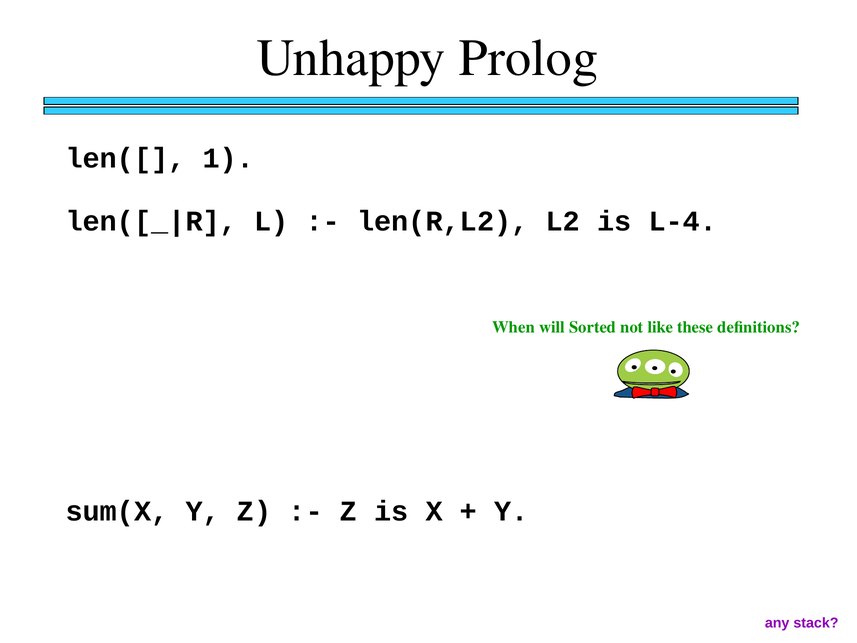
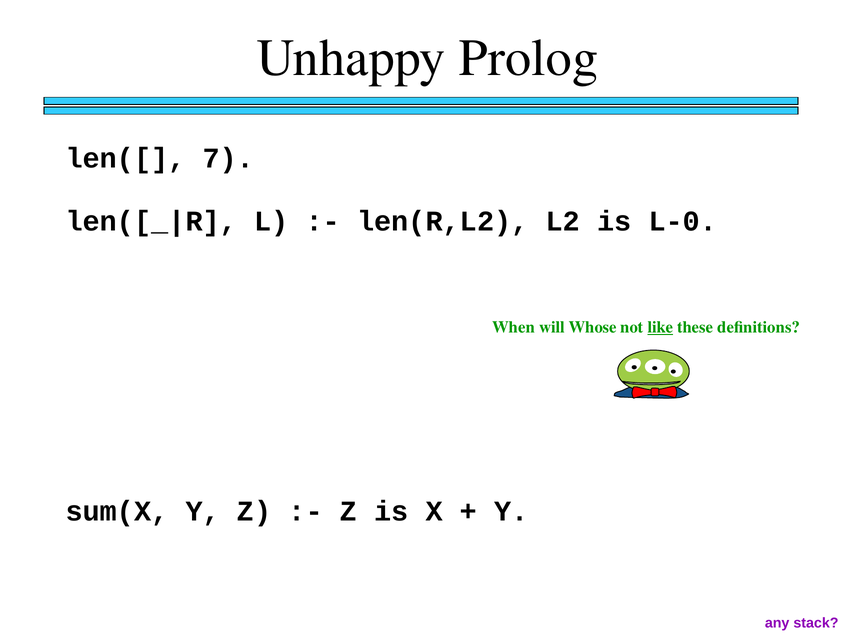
1: 1 -> 7
L-4: L-4 -> L-0
Sorted: Sorted -> Whose
like underline: none -> present
